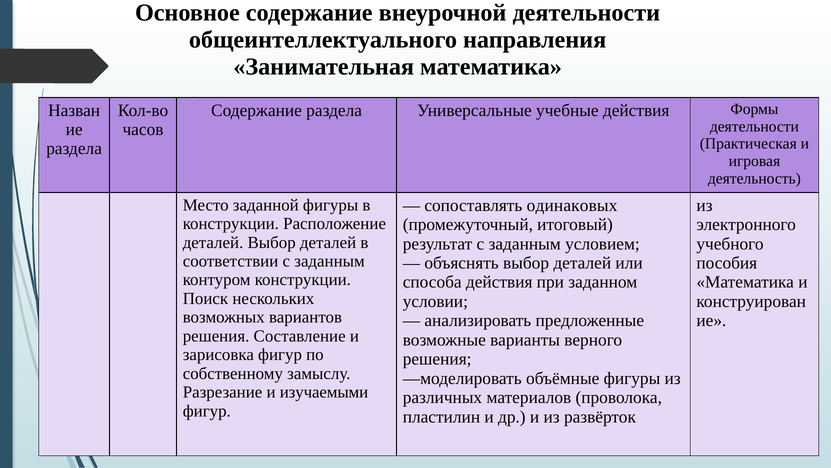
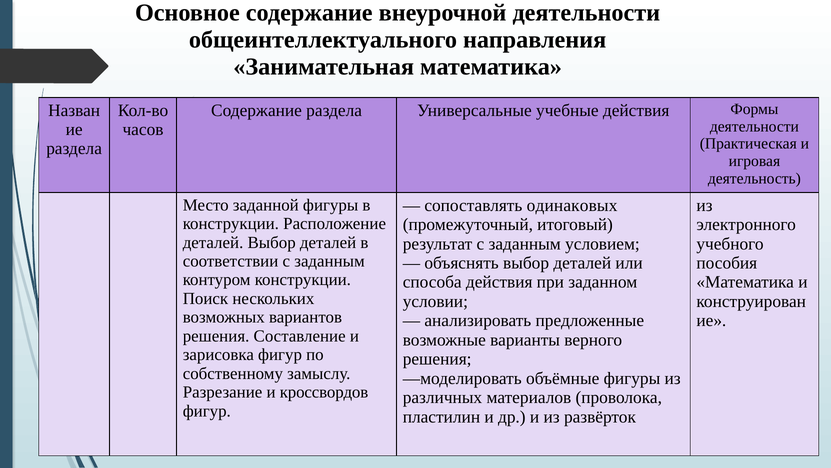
изучаемыми: изучаемыми -> кроссвордов
